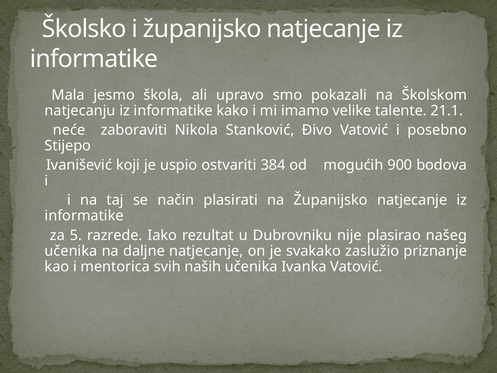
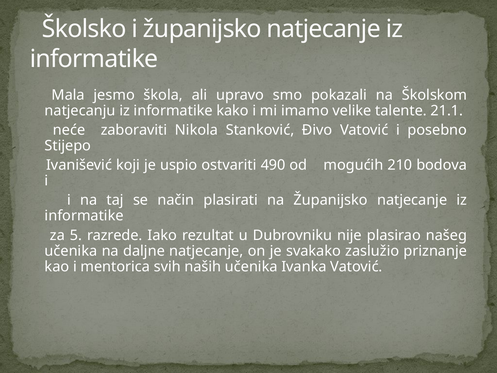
384: 384 -> 490
900: 900 -> 210
